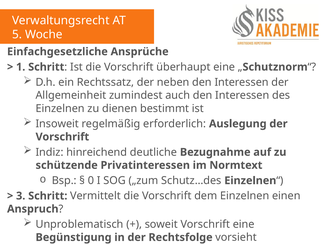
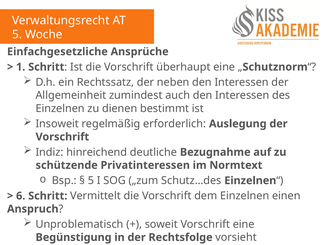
0 at (91, 180): 0 -> 5
3: 3 -> 6
